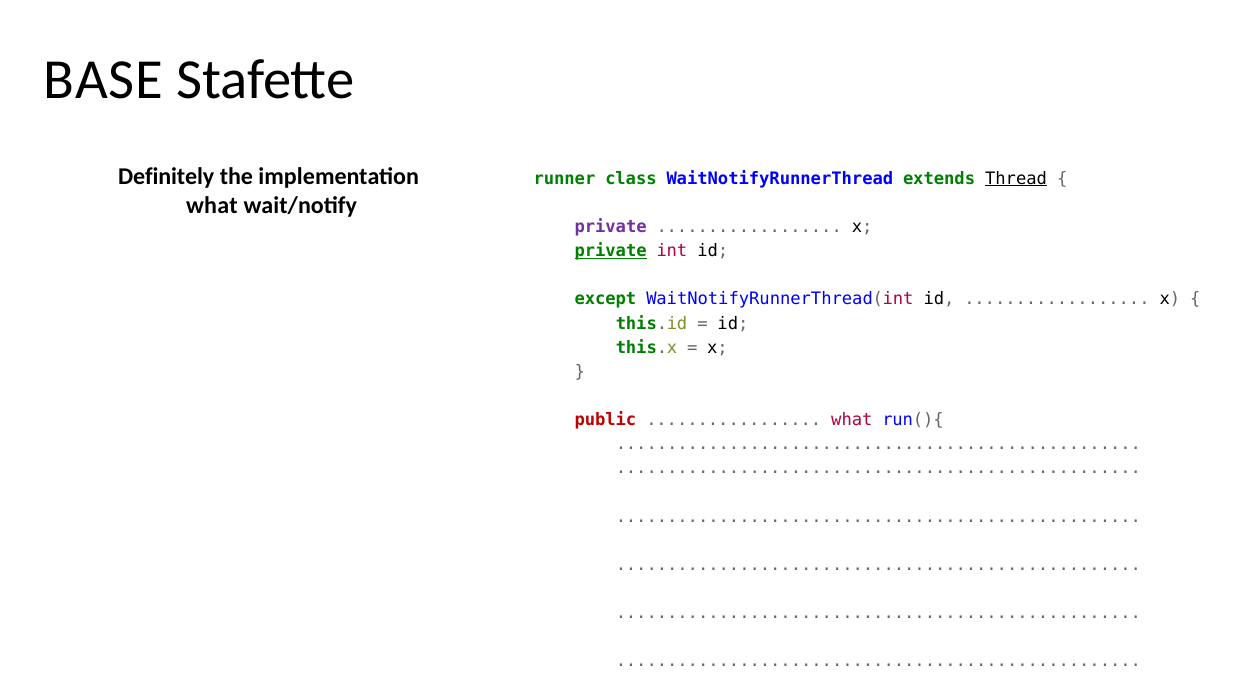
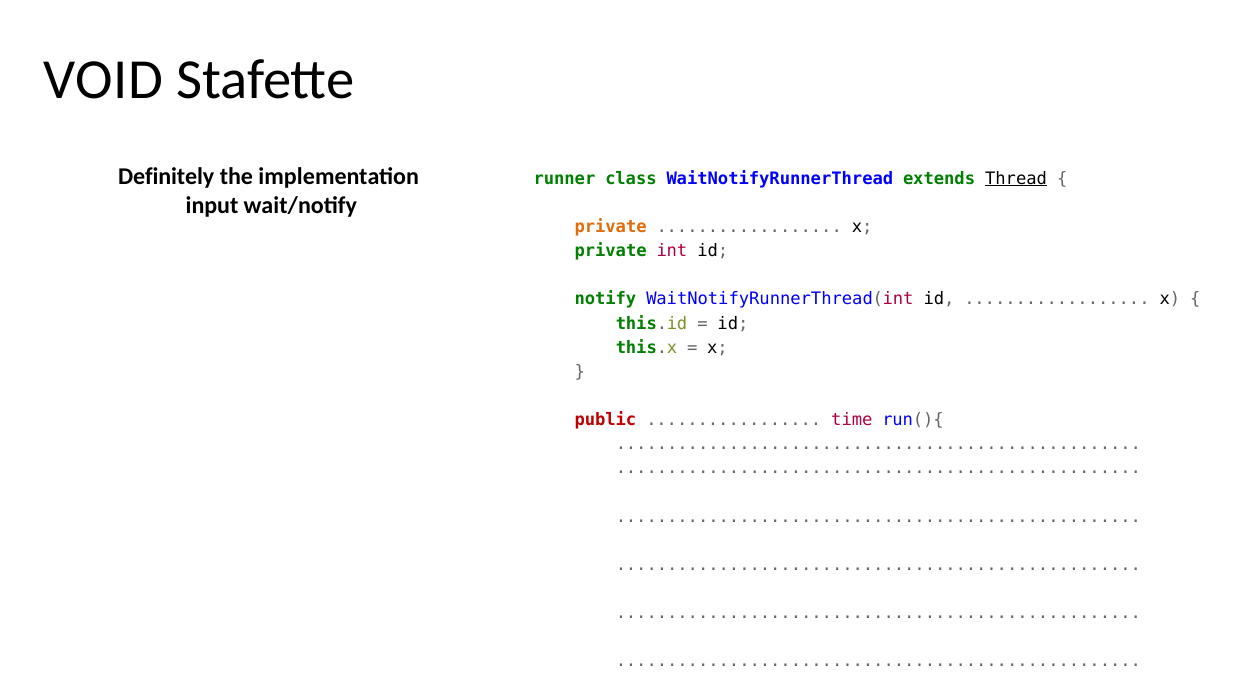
BASE: BASE -> VOID
what at (212, 205): what -> input
private at (611, 227) colour: purple -> orange
private at (611, 251) underline: present -> none
except: except -> notify
what at (852, 420): what -> time
